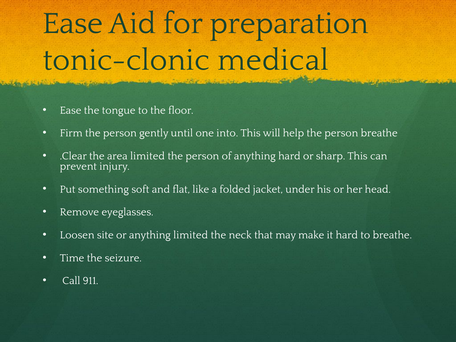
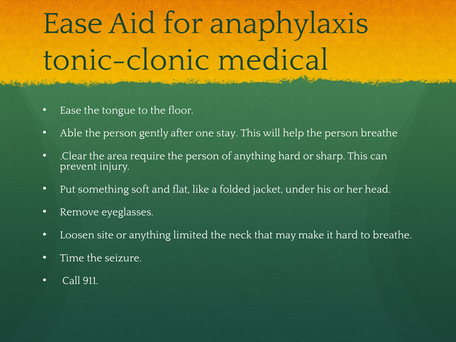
preparation: preparation -> anaphylaxis
Firm: Firm -> Able
until: until -> after
into: into -> stay
area limited: limited -> require
